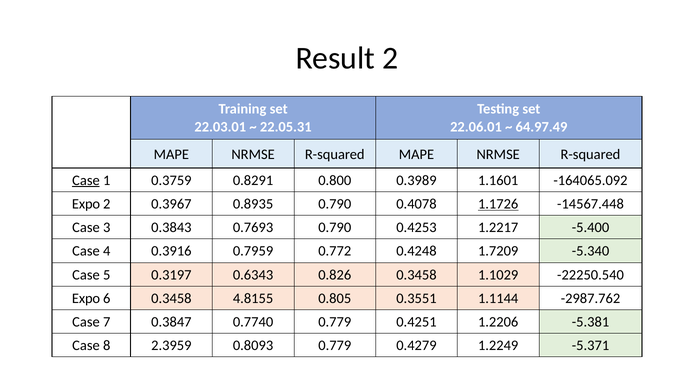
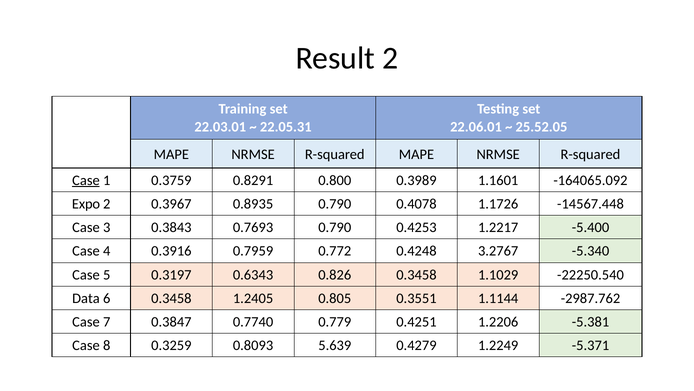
64.97.49: 64.97.49 -> 25.52.05
1.1726 underline: present -> none
1.7209: 1.7209 -> 3.2767
Expo at (86, 298): Expo -> Data
4.8155: 4.8155 -> 1.2405
2.3959: 2.3959 -> 0.3259
0.8093 0.779: 0.779 -> 5.639
